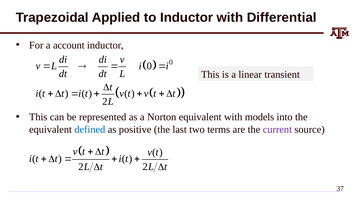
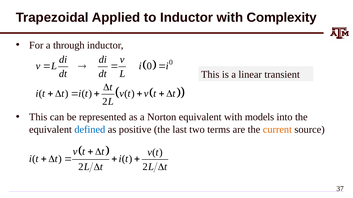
Differential: Differential -> Complexity
account: account -> through
current colour: purple -> orange
